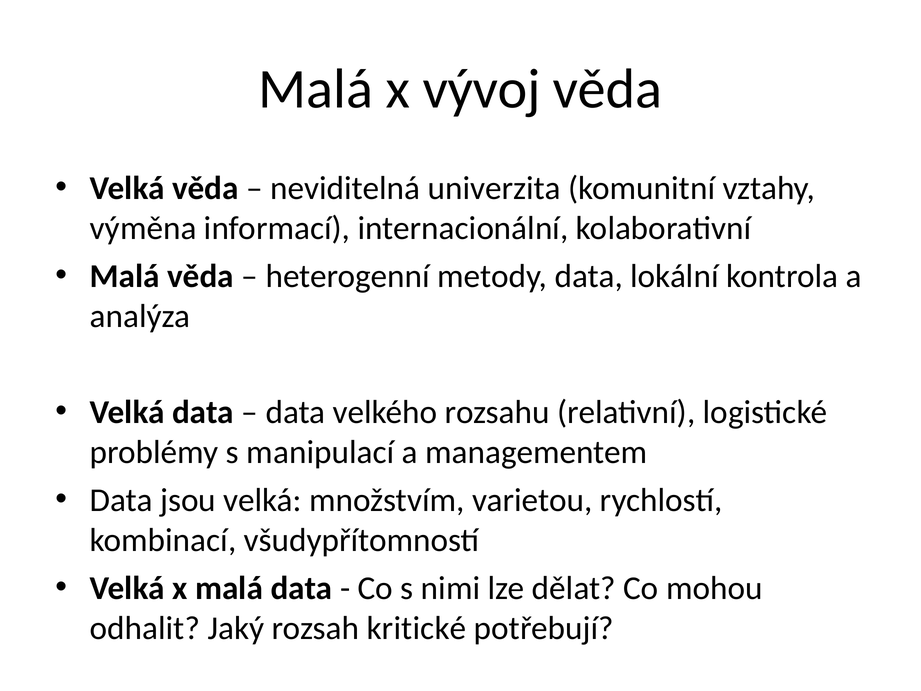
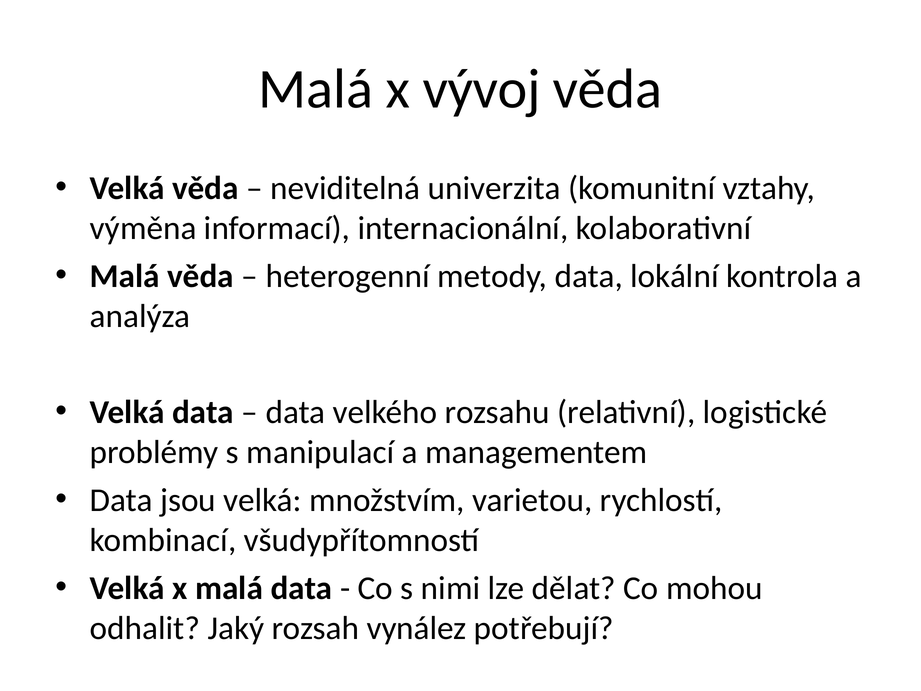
kritické: kritické -> vynález
